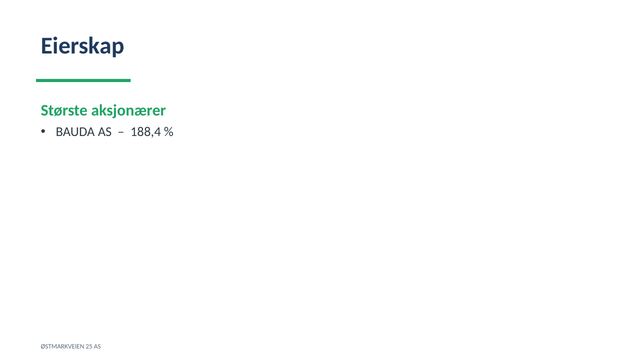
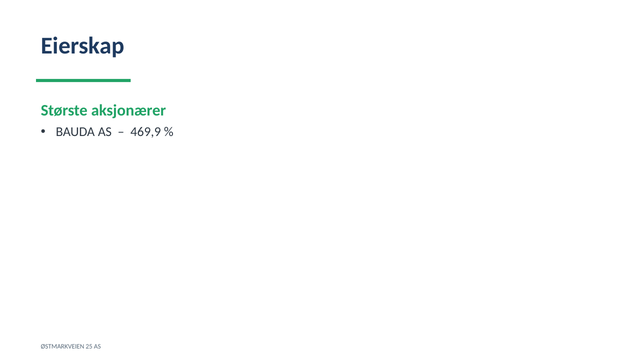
188,4: 188,4 -> 469,9
